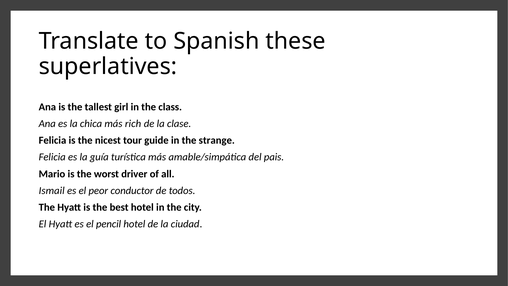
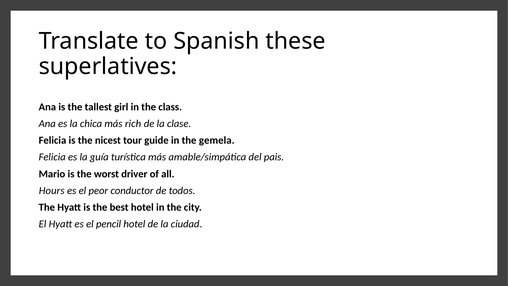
strange: strange -> gemela
Ismail: Ismail -> Hours
